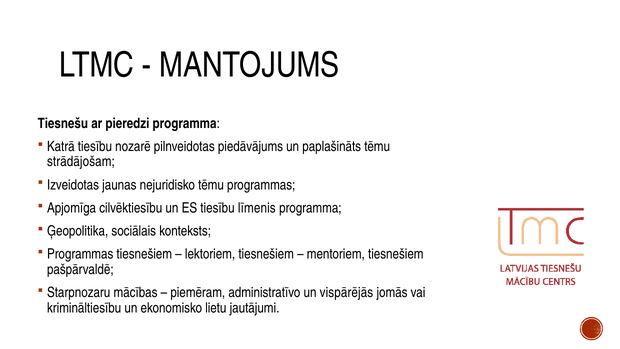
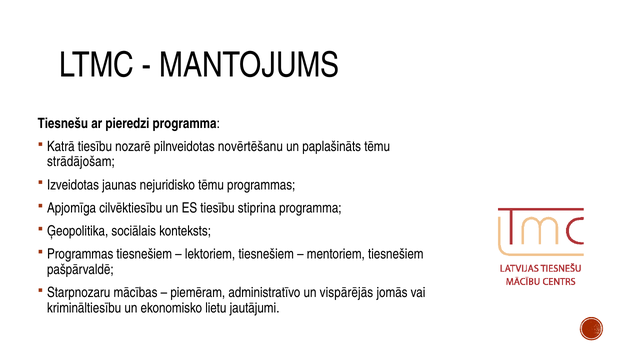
piedāvājums: piedāvājums -> novērtēšanu
līmenis: līmenis -> stiprina
